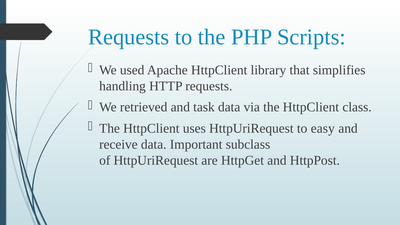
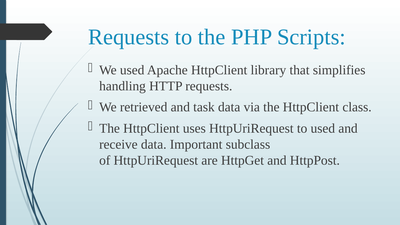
to easy: easy -> used
